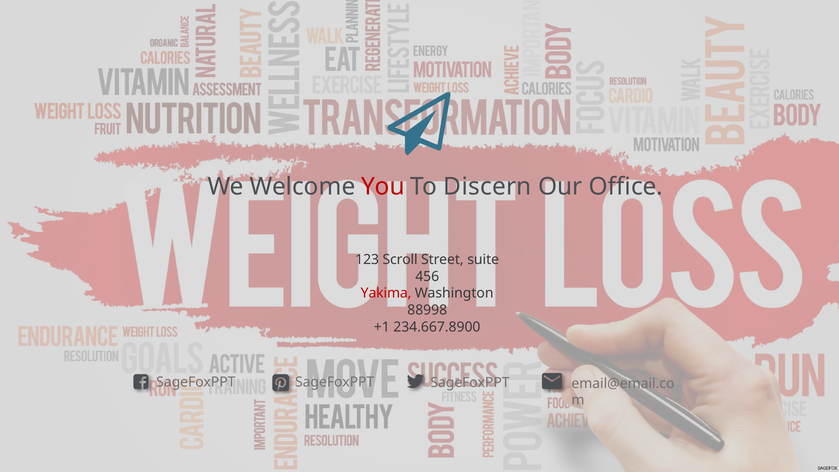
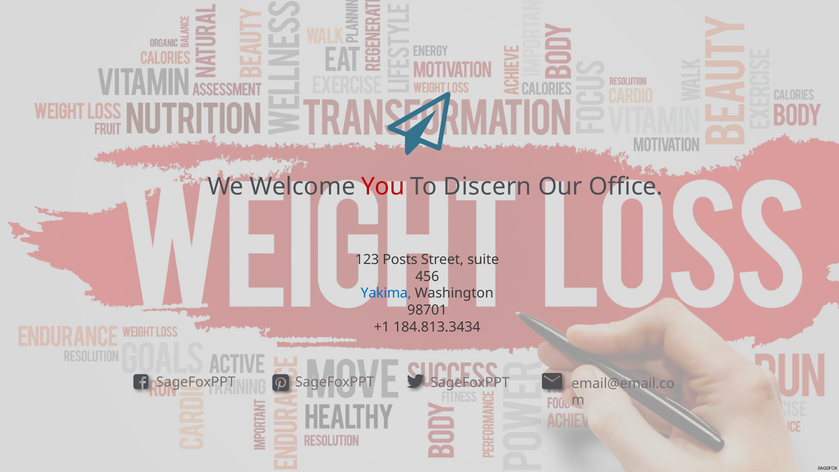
Scroll: Scroll -> Posts
Yakima colour: red -> blue
88998: 88998 -> 98701
234.667.8900: 234.667.8900 -> 184.813.3434
